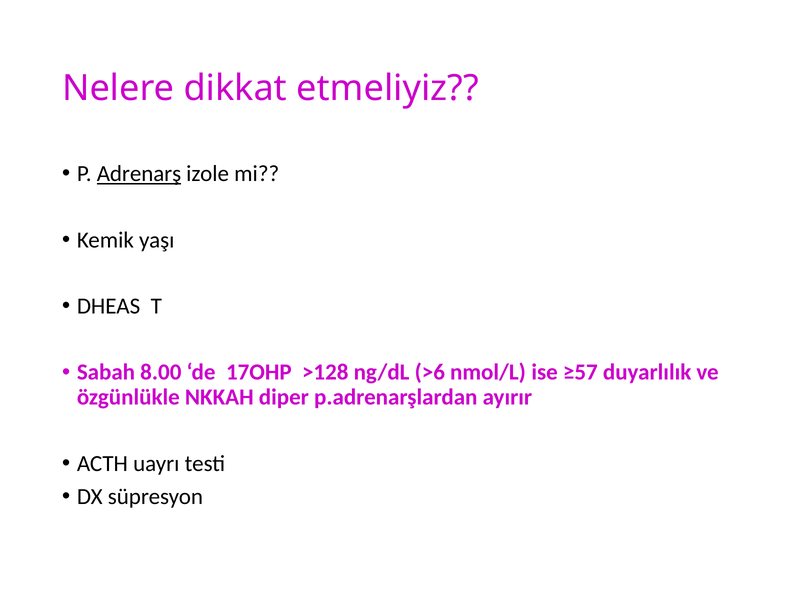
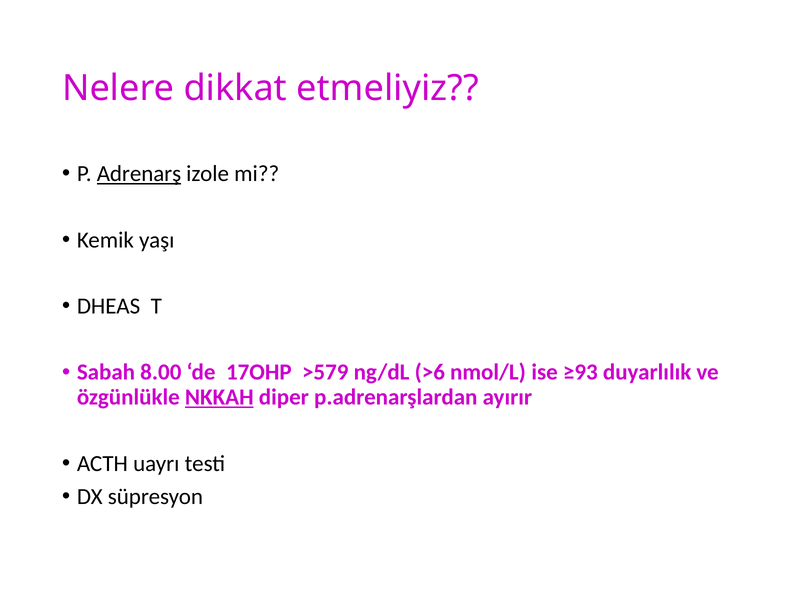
>128: >128 -> >579
≥57: ≥57 -> ≥93
NKKAH underline: none -> present
